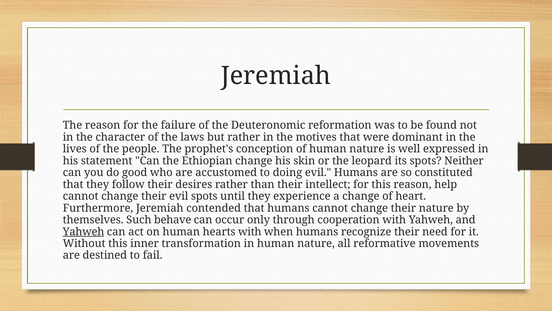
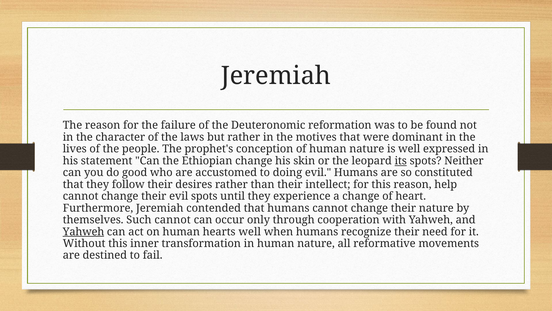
its underline: none -> present
Such behave: behave -> cannot
hearts with: with -> well
